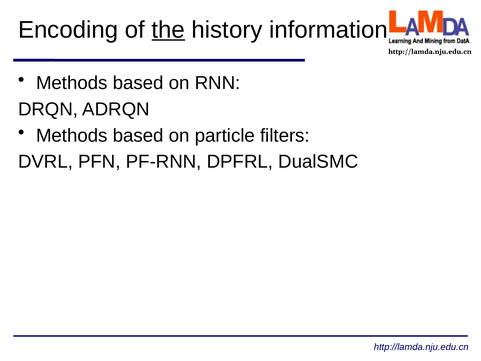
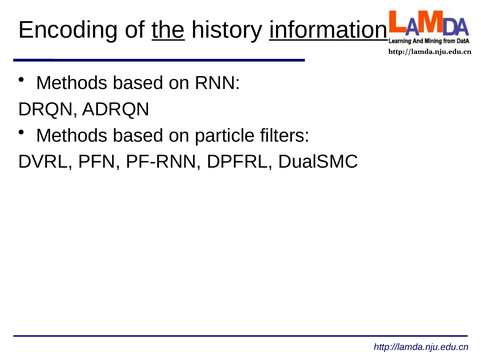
information underline: none -> present
